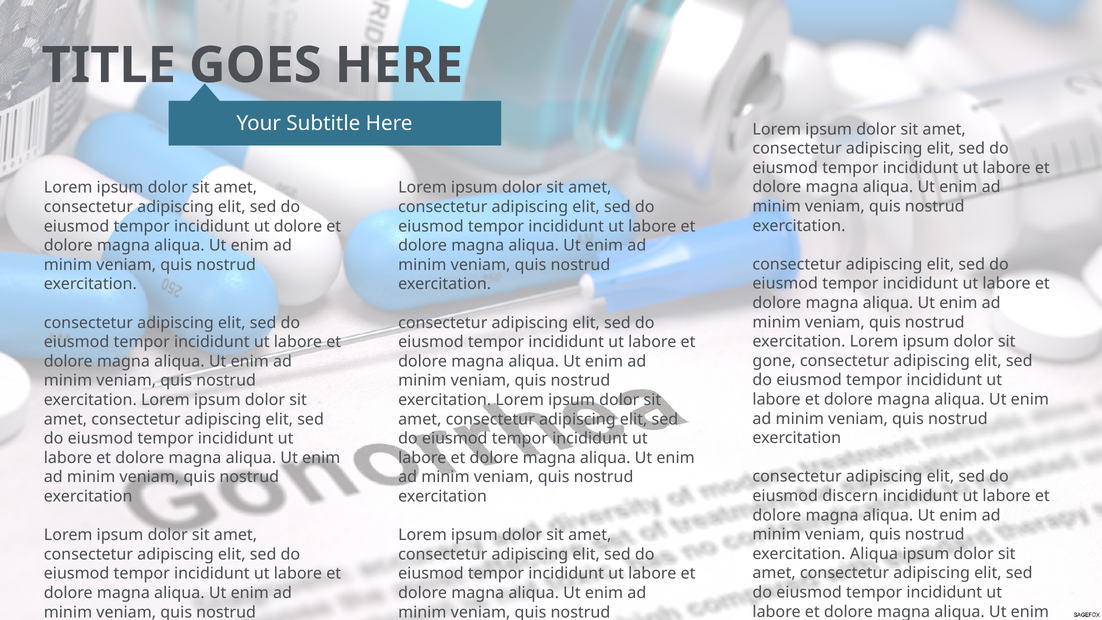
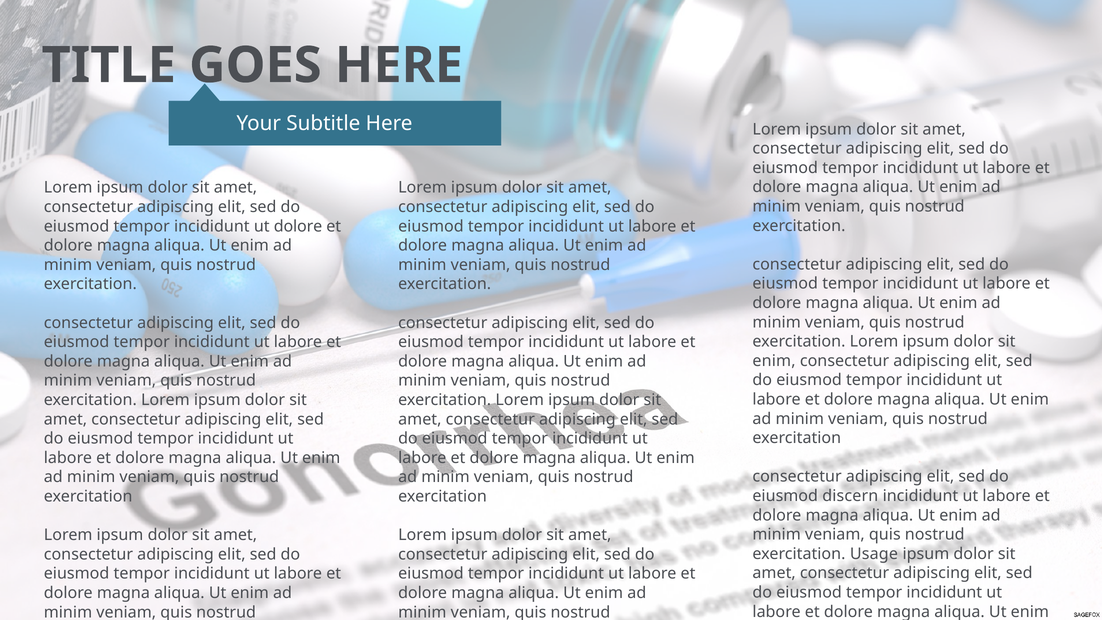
gone at (774, 361): gone -> enim
exercitation Aliqua: Aliqua -> Usage
